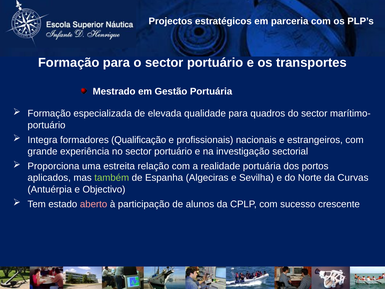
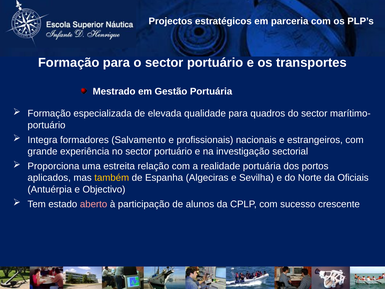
Qualificação: Qualificação -> Salvamento
também colour: light green -> yellow
Curvas: Curvas -> Oficiais
